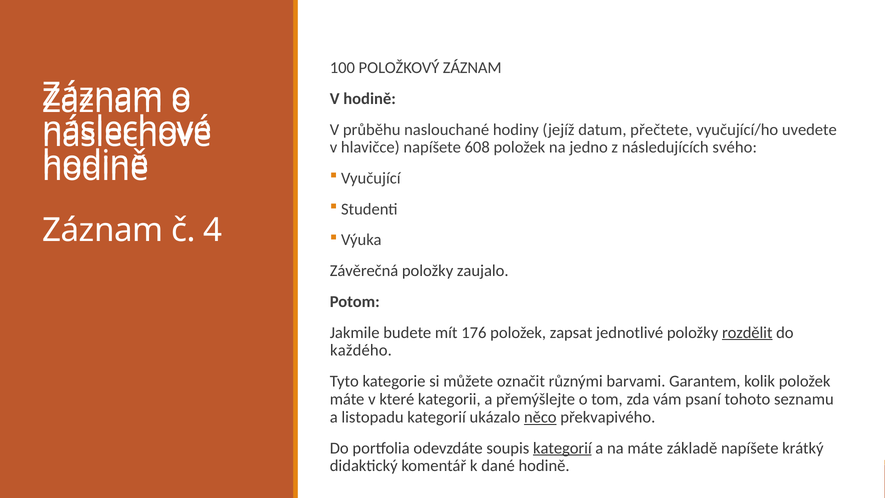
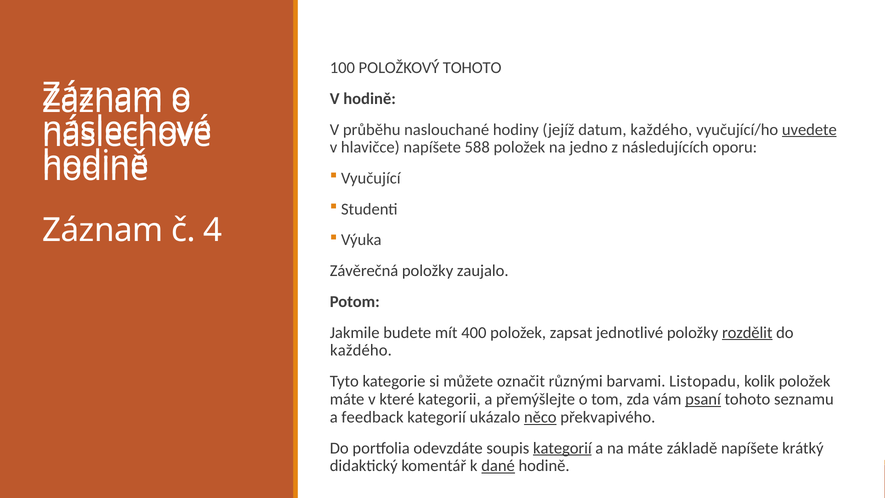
POLOŽKOVÝ ZÁZNAM: ZÁZNAM -> TOHOTO
datum přečtete: přečtete -> každého
uvedete underline: none -> present
608: 608 -> 588
svého: svého -> oporu
176: 176 -> 400
Garantem: Garantem -> Listopadu
psaní underline: none -> present
listopadu: listopadu -> feedback
dané underline: none -> present
